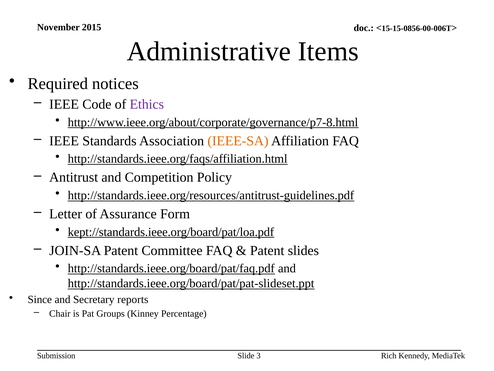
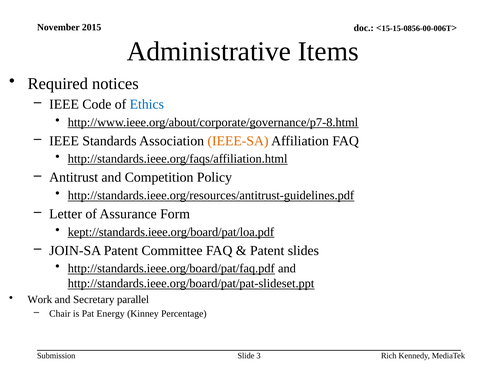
Ethics colour: purple -> blue
Since: Since -> Work
reports: reports -> parallel
Groups: Groups -> Energy
